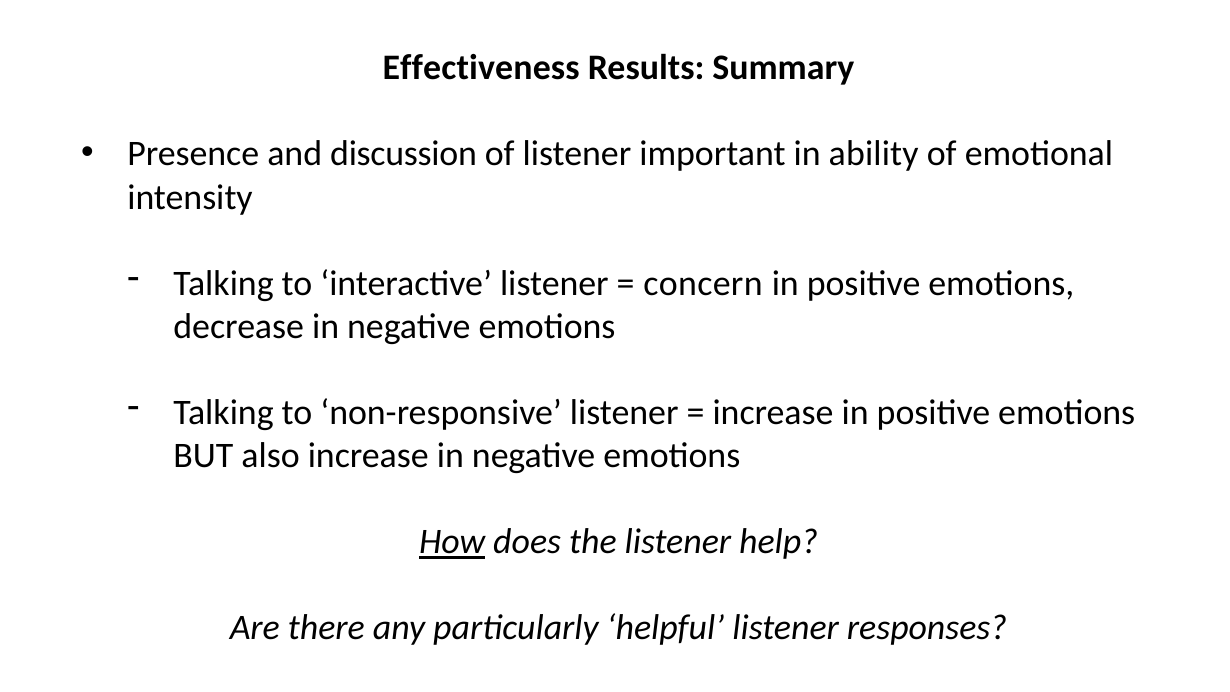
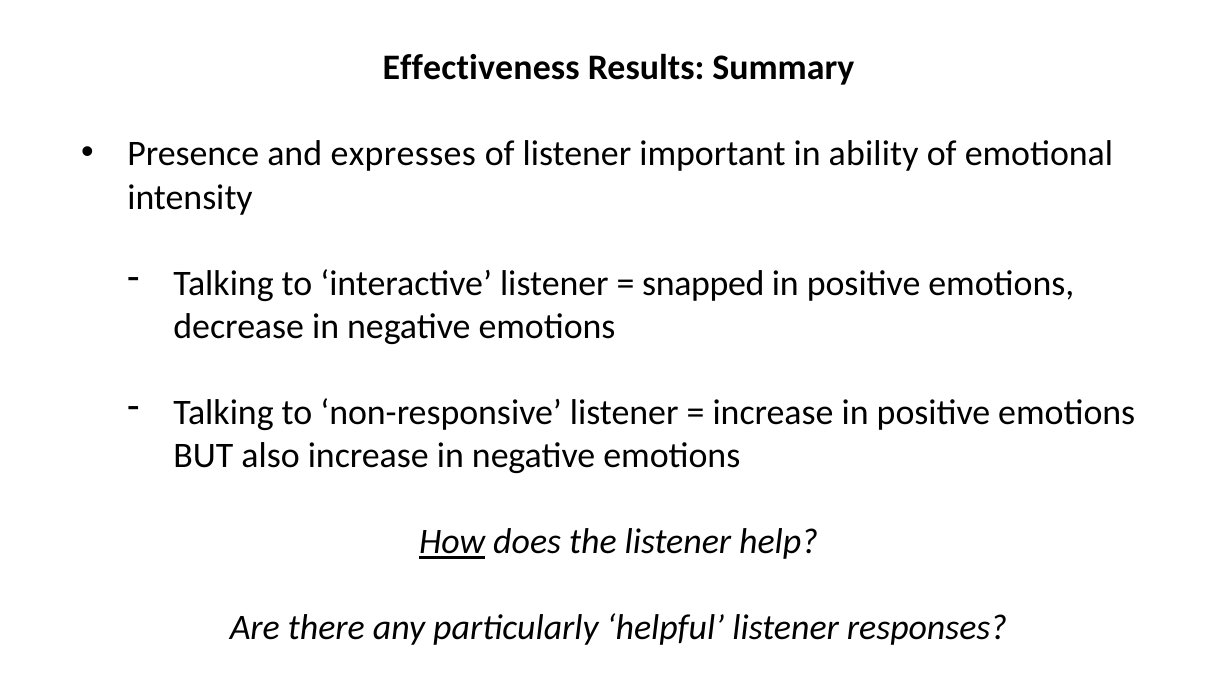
discussion: discussion -> expresses
concern: concern -> snapped
